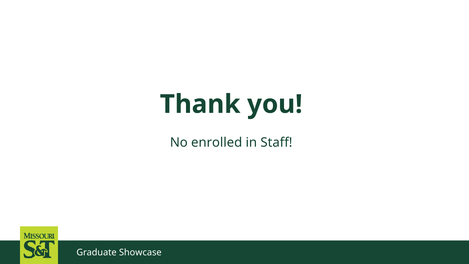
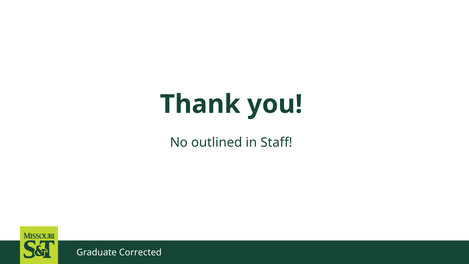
enrolled: enrolled -> outlined
Showcase: Showcase -> Corrected
